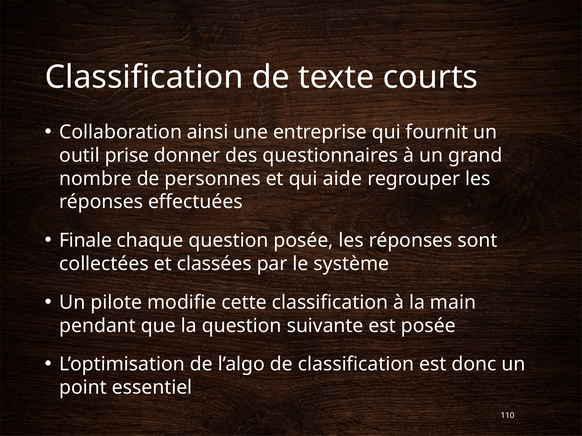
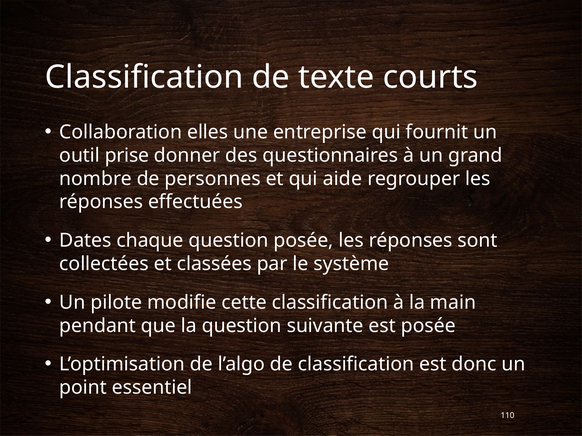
ainsi: ainsi -> elles
Finale: Finale -> Dates
